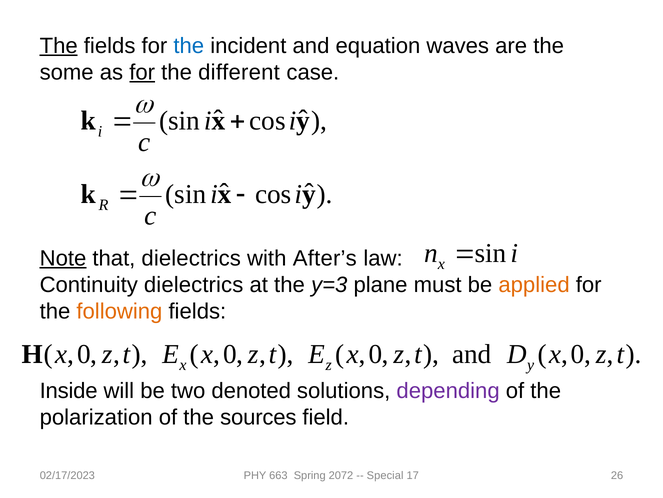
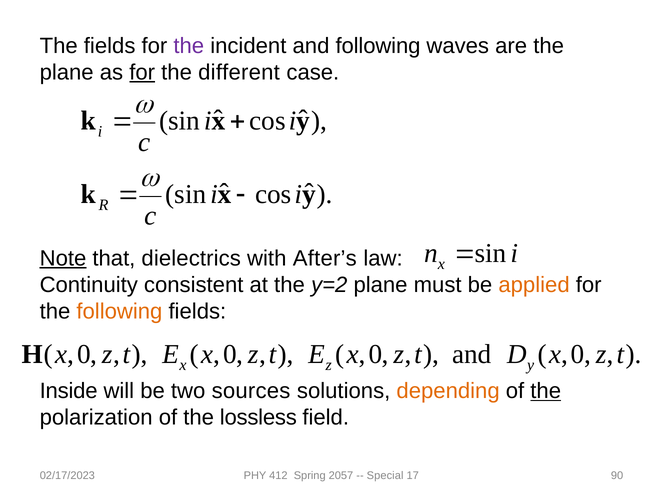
The at (59, 46) underline: present -> none
the at (189, 46) colour: blue -> purple
and equation: equation -> following
some at (67, 72): some -> plane
Continuity dielectrics: dielectrics -> consistent
y=3: y=3 -> y=2
denoted: denoted -> sources
depending colour: purple -> orange
the at (546, 390) underline: none -> present
sources: sources -> lossless
663: 663 -> 412
2072: 2072 -> 2057
26: 26 -> 90
